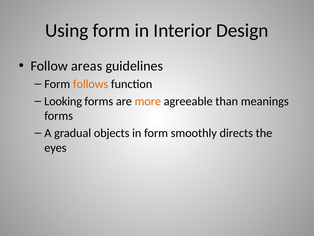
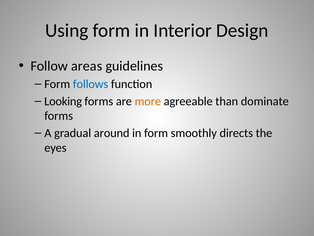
follows colour: orange -> blue
meanings: meanings -> dominate
objects: objects -> around
